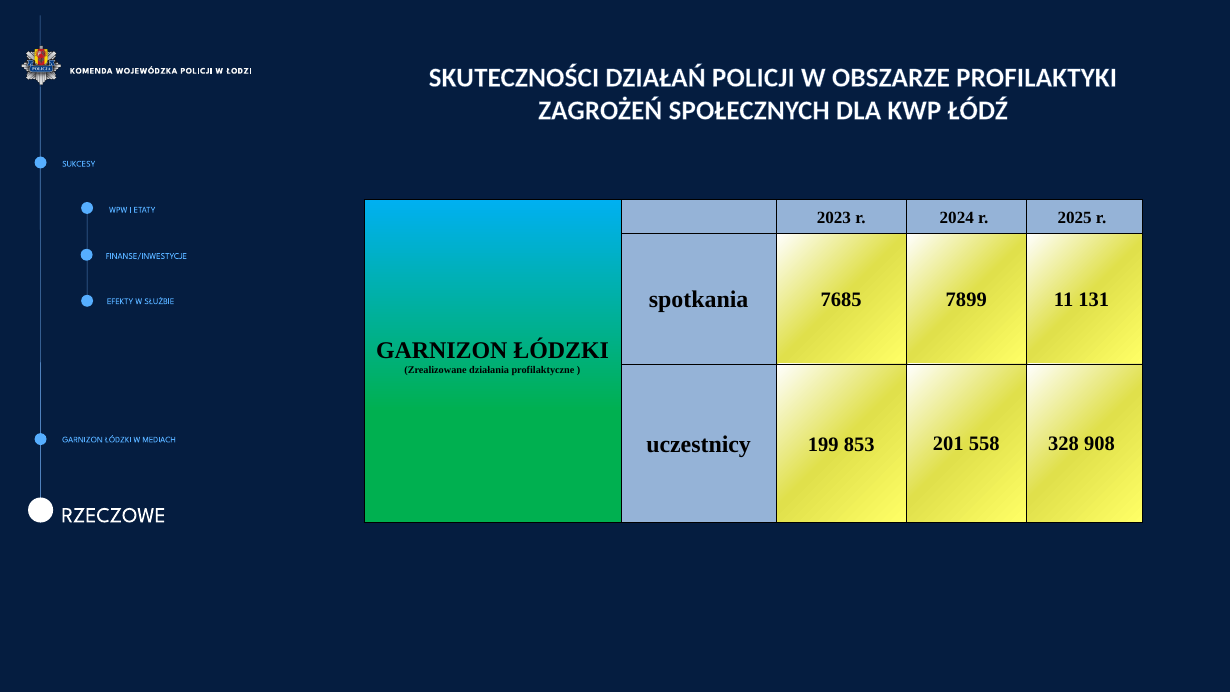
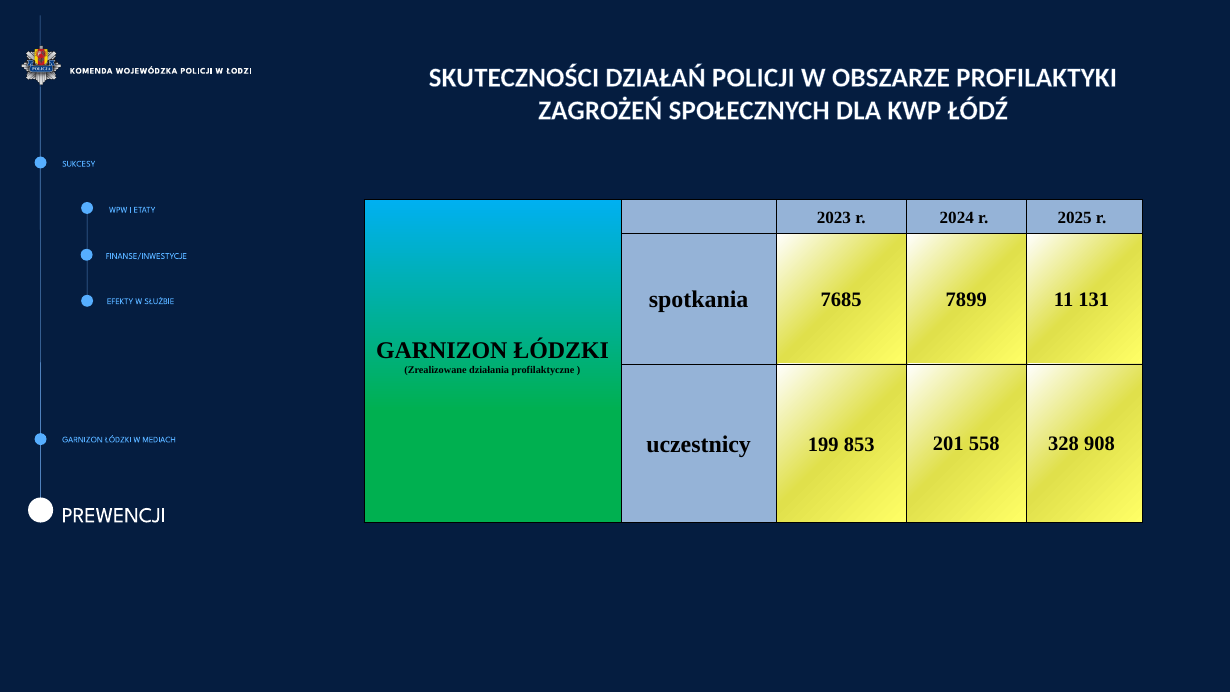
RZECZOWE: RZECZOWE -> PREWENCJI
